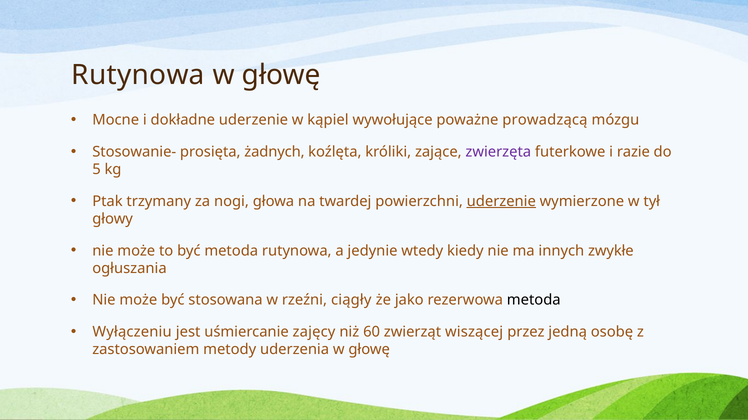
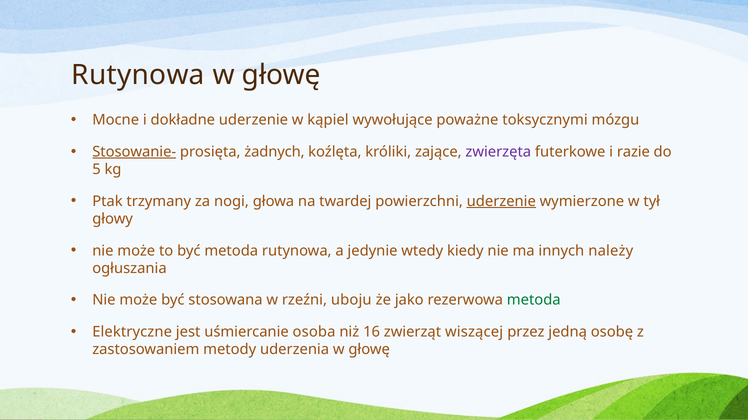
prowadzącą: prowadzącą -> toksycznymi
Stosowanie- underline: none -> present
zwykłe: zwykłe -> należy
ciągły: ciągły -> uboju
metoda at (534, 301) colour: black -> green
Wyłączeniu: Wyłączeniu -> Elektryczne
zajęcy: zajęcy -> osoba
60: 60 -> 16
